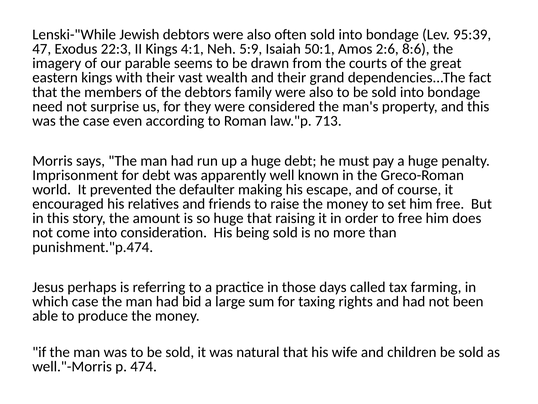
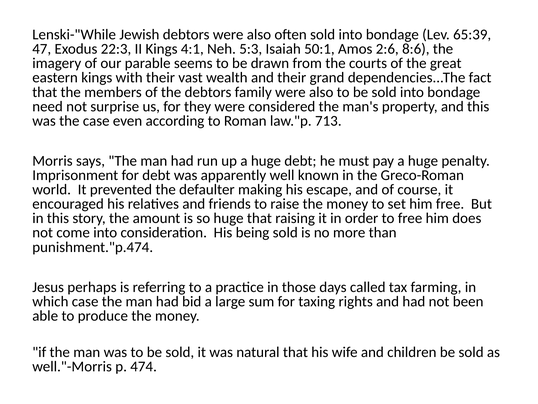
95:39: 95:39 -> 65:39
5:9: 5:9 -> 5:3
